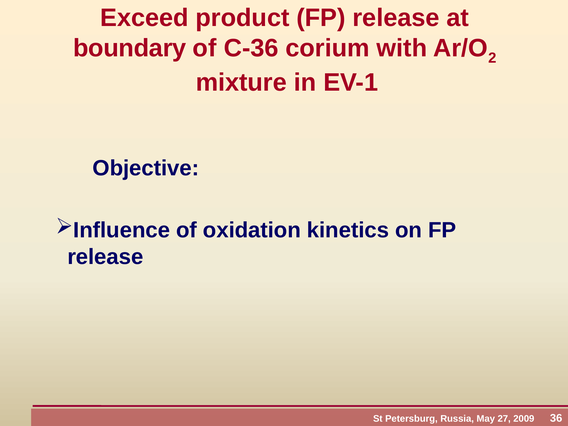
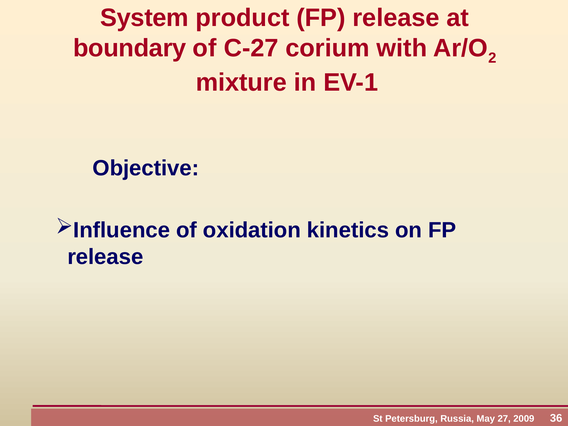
Exceed: Exceed -> System
С-36: С-36 -> С-27
